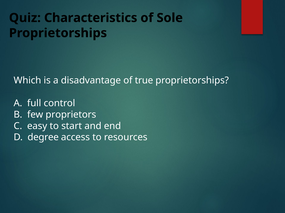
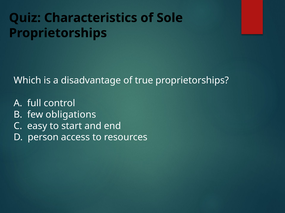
proprietors: proprietors -> obligations
degree: degree -> person
